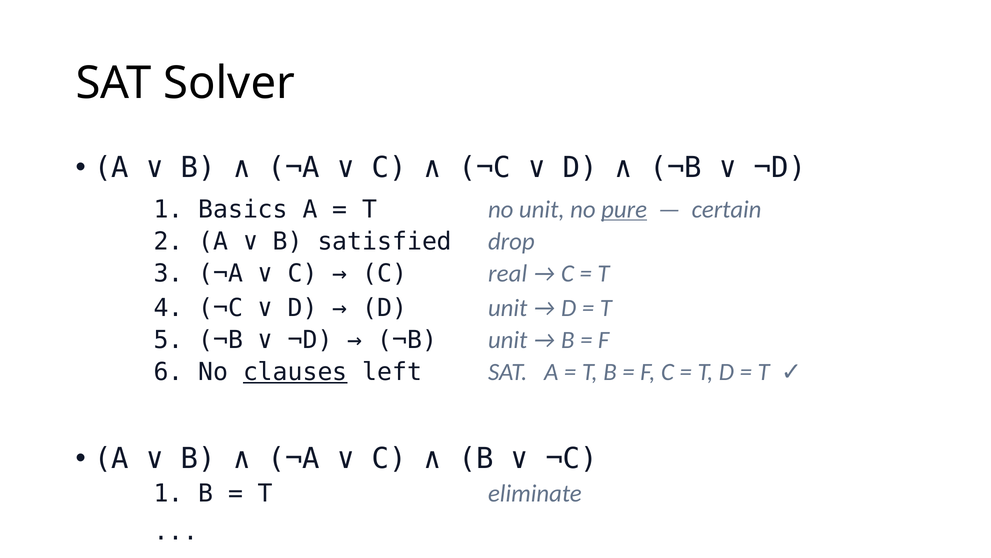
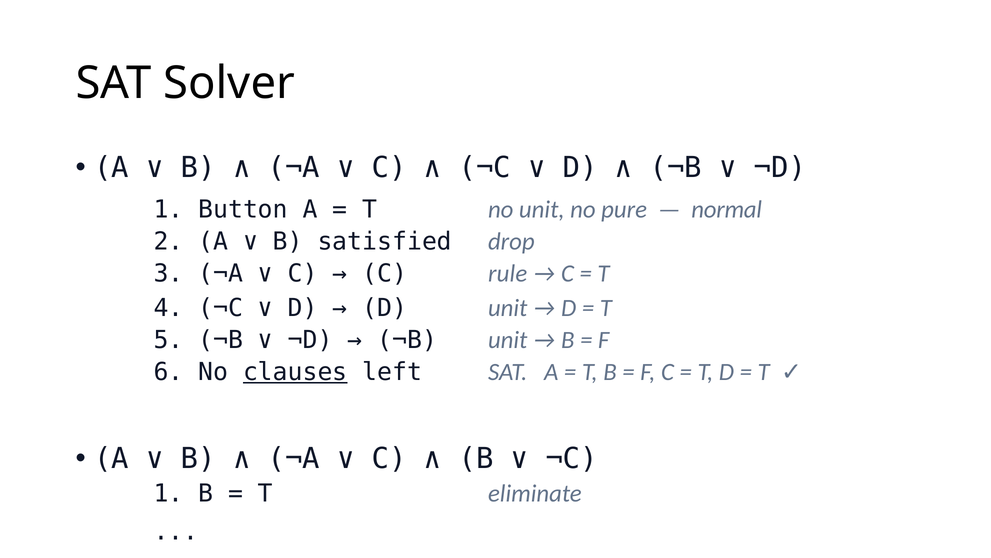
Basics: Basics -> Button
pure underline: present -> none
certain: certain -> normal
real: real -> rule
